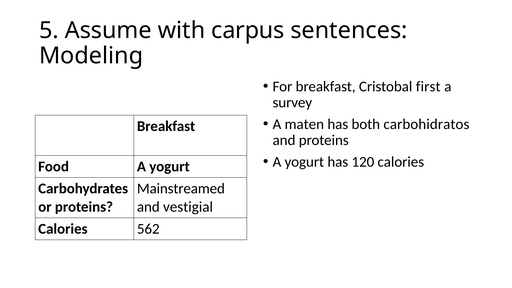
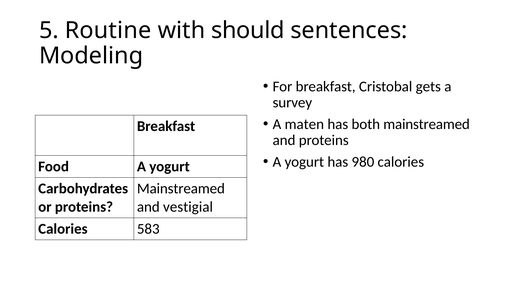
Assume: Assume -> Routine
carpus: carpus -> should
first: first -> gets
both carbohidratos: carbohidratos -> mainstreamed
120: 120 -> 980
562: 562 -> 583
